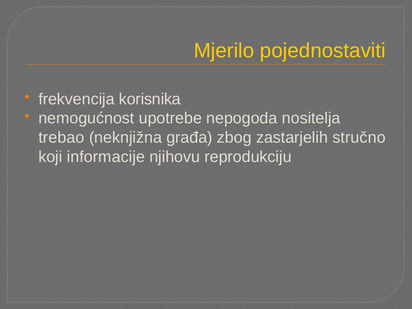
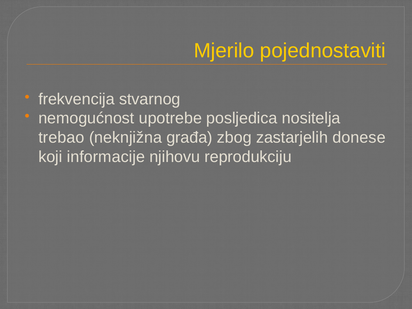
korisnika: korisnika -> stvarnog
nepogoda: nepogoda -> posljedica
stručno: stručno -> donese
